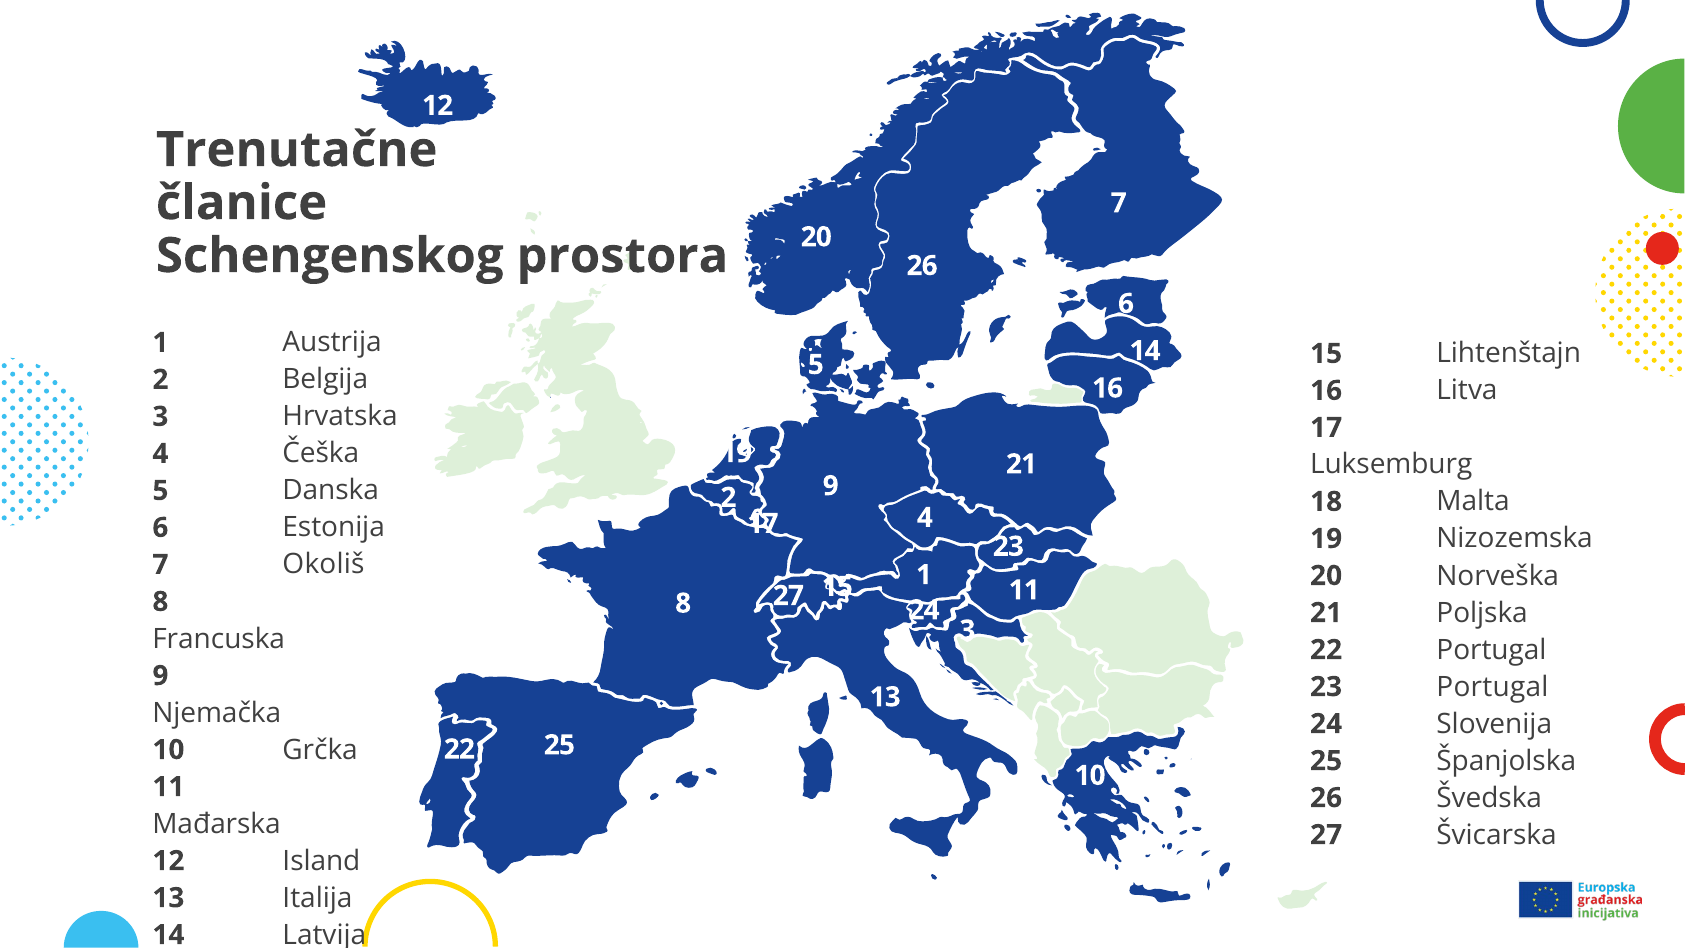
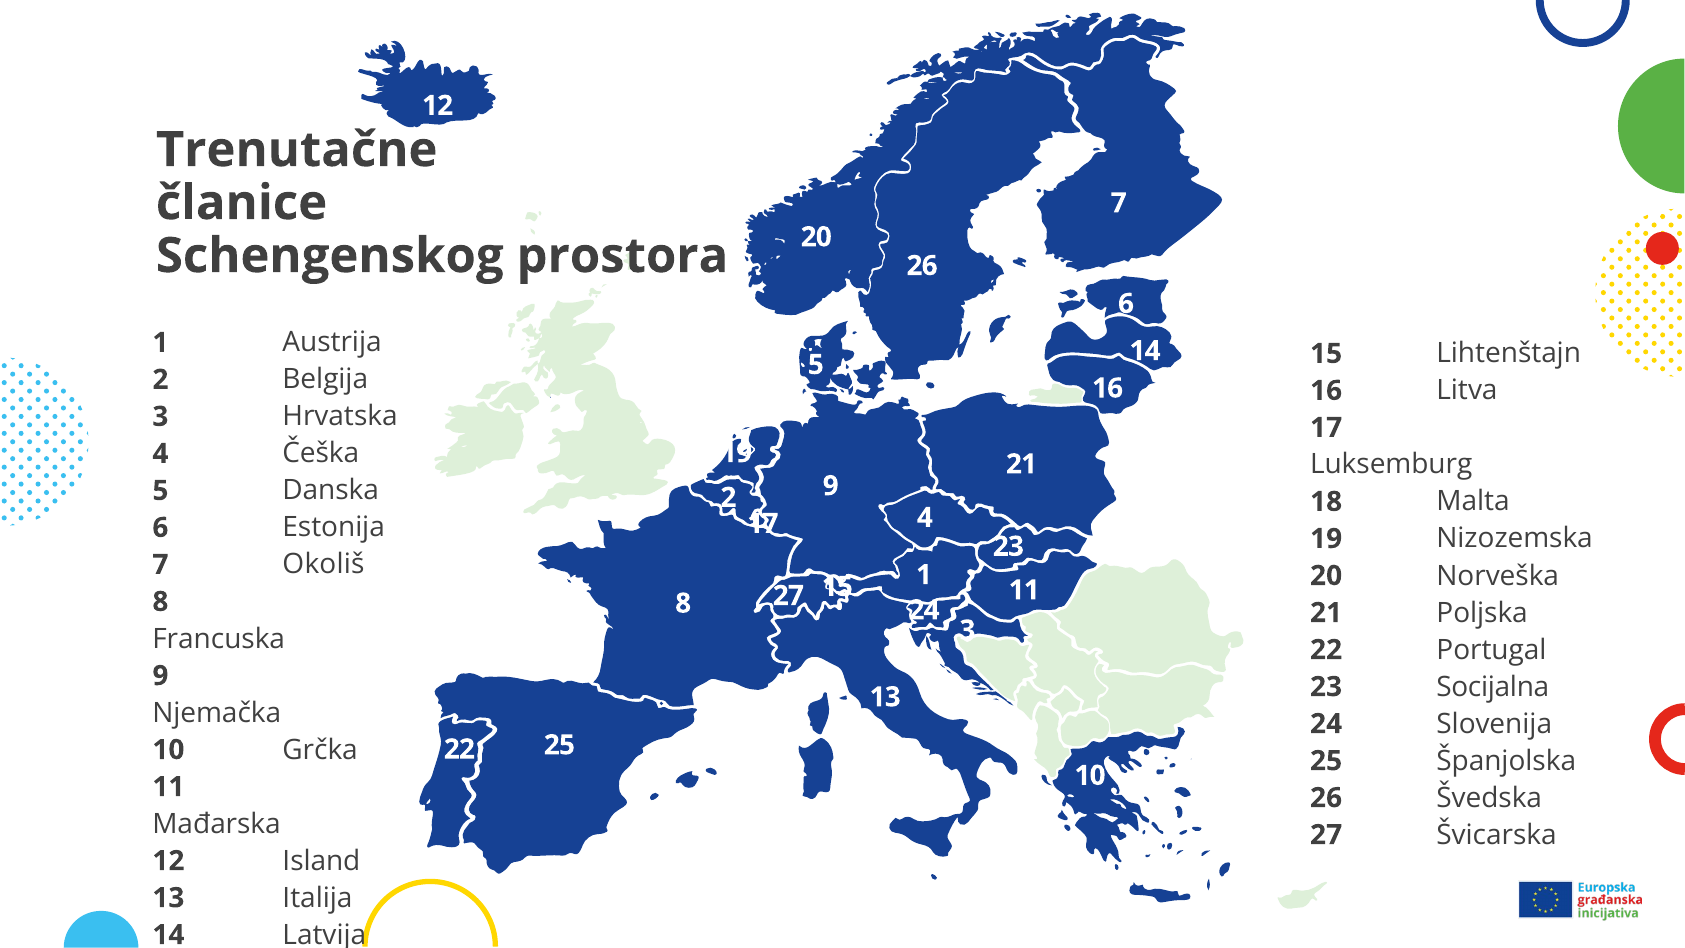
23 Portugal: Portugal -> Socijalna
